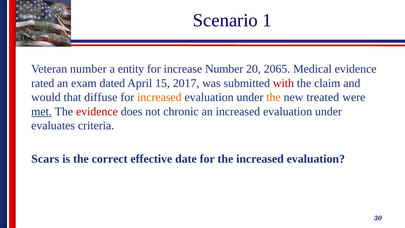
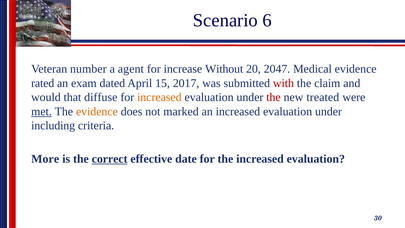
1: 1 -> 6
entity: entity -> agent
increase Number: Number -> Without
2065: 2065 -> 2047
the at (273, 97) colour: orange -> red
evidence at (97, 111) colour: red -> orange
chronic: chronic -> marked
evaluates: evaluates -> including
Scars: Scars -> More
correct underline: none -> present
